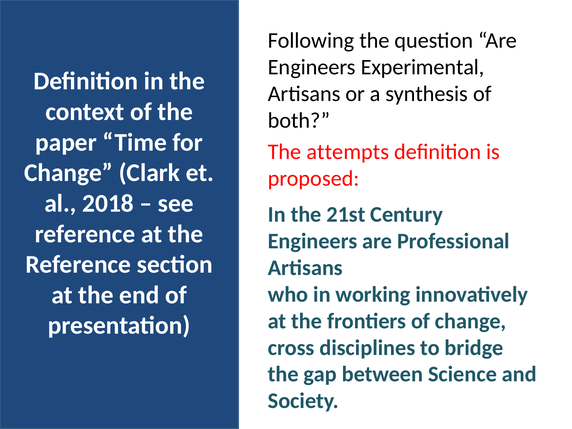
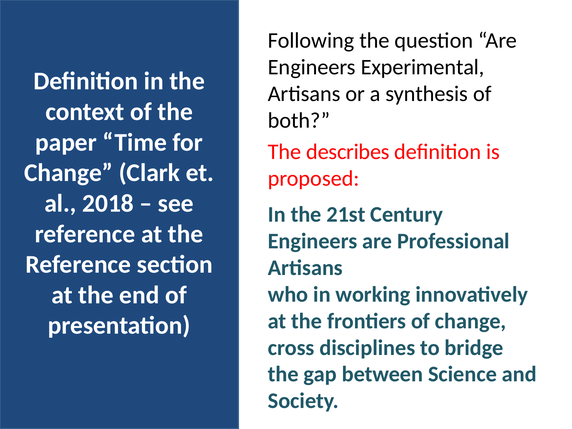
attempts: attempts -> describes
